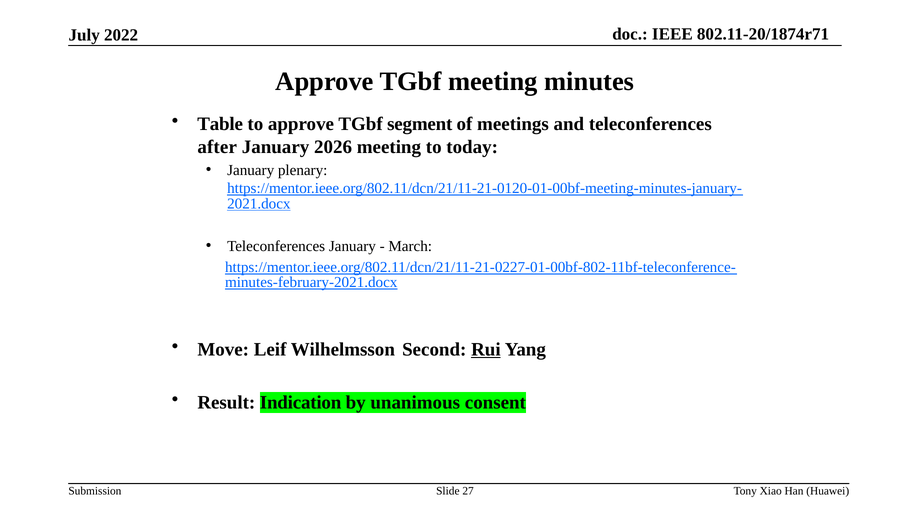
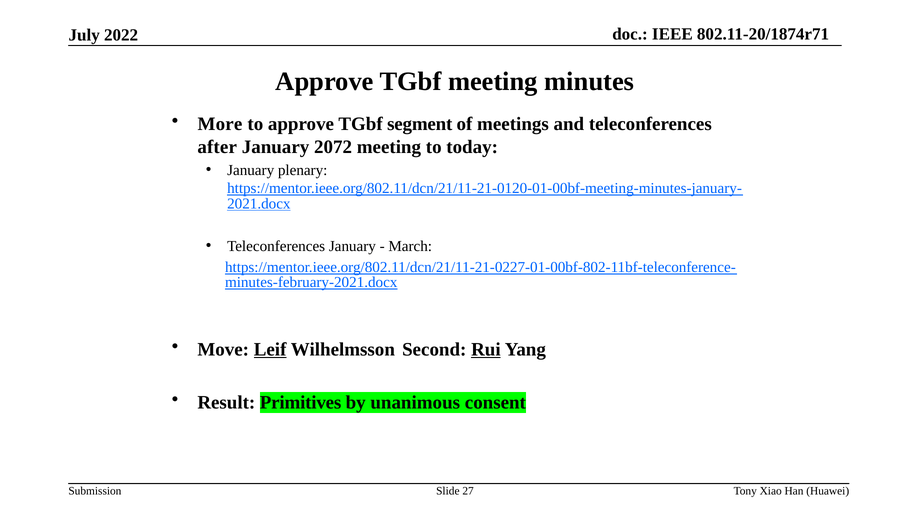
Table: Table -> More
2026: 2026 -> 2072
Leif underline: none -> present
Indication: Indication -> Primitives
